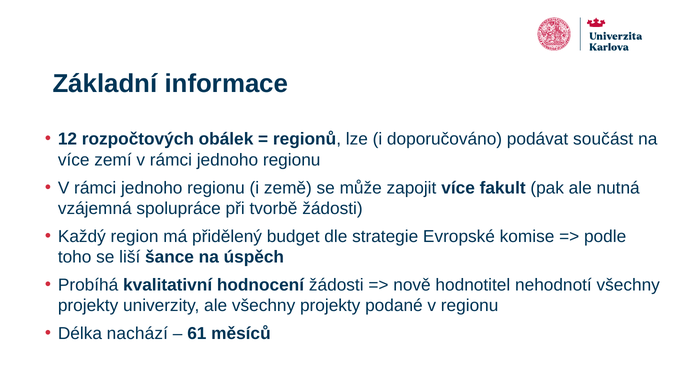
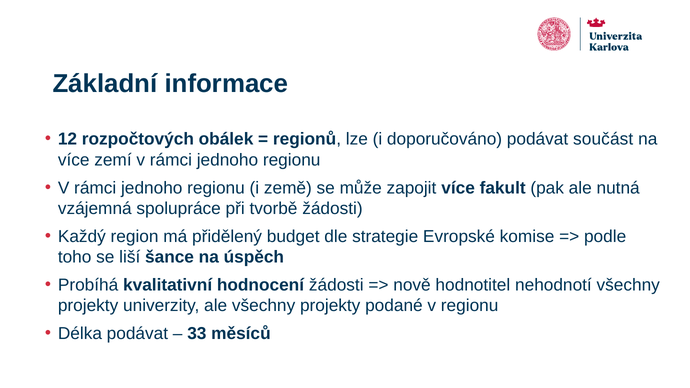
Délka nachází: nachází -> podávat
61: 61 -> 33
